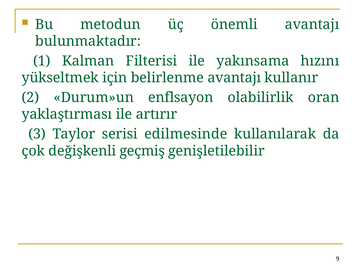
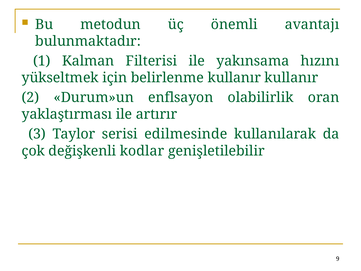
belirlenme avantajı: avantajı -> kullanır
geçmiş: geçmiş -> kodlar
